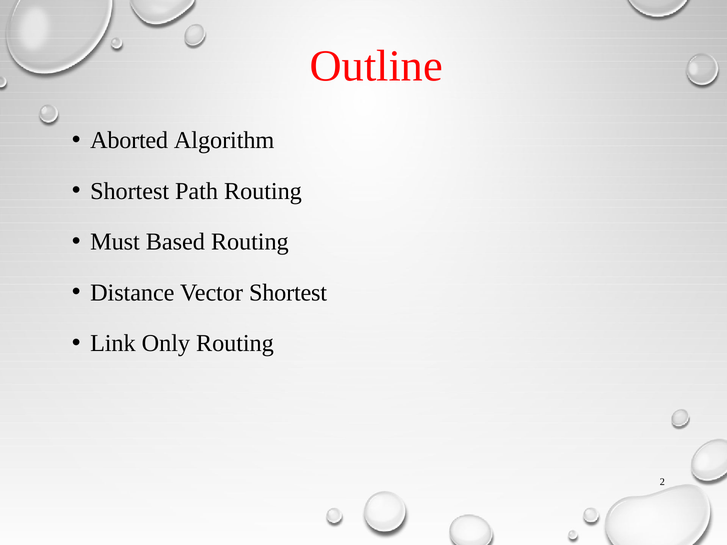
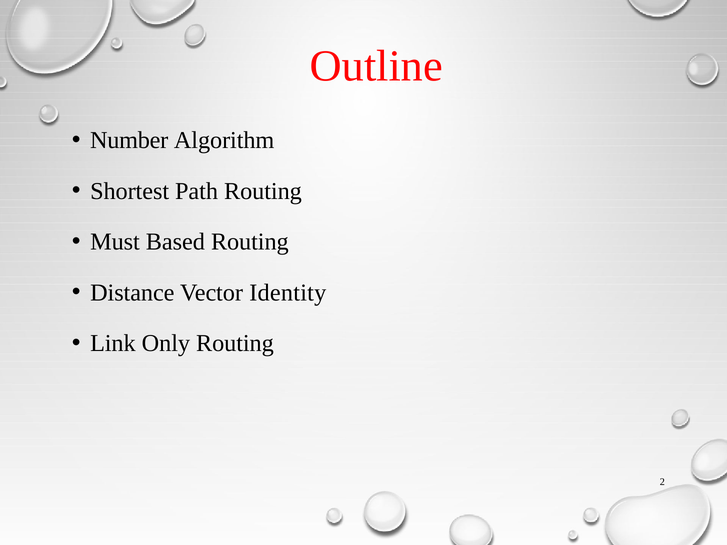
Aborted: Aborted -> Number
Vector Shortest: Shortest -> Identity
